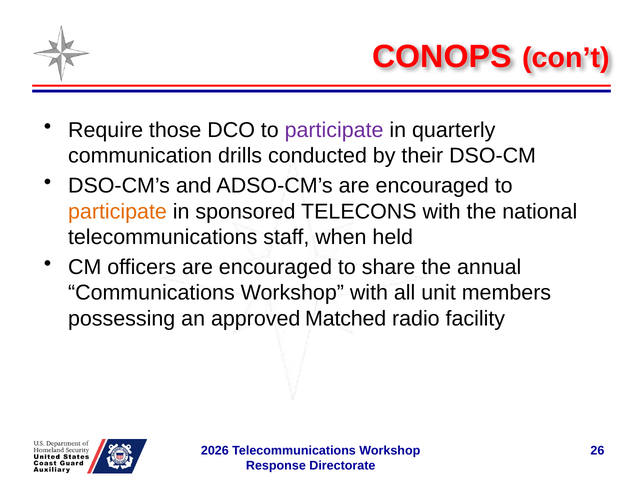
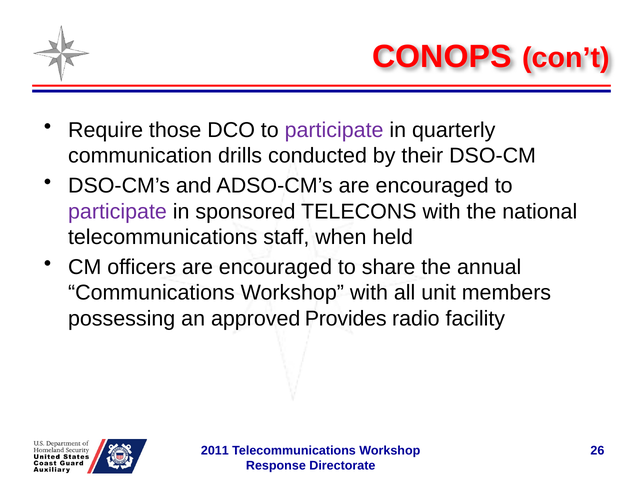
participate at (117, 212) colour: orange -> purple
Matched: Matched -> Provides
2026: 2026 -> 2011
